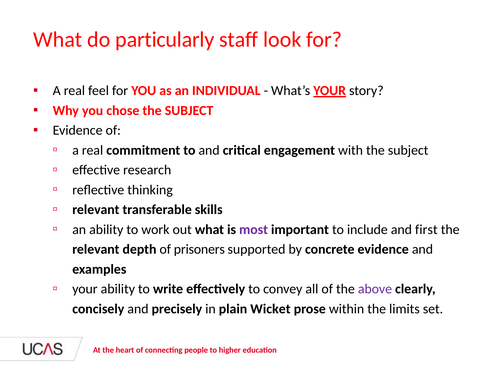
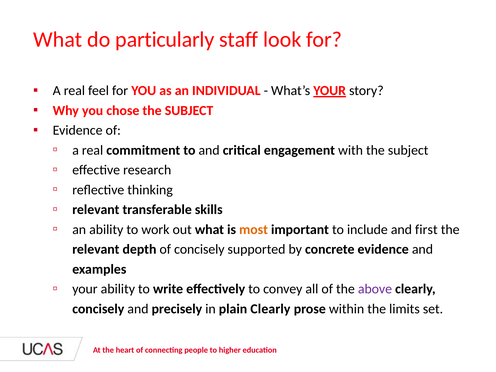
most colour: purple -> orange
of prisoners: prisoners -> concisely
plain Wicket: Wicket -> Clearly
